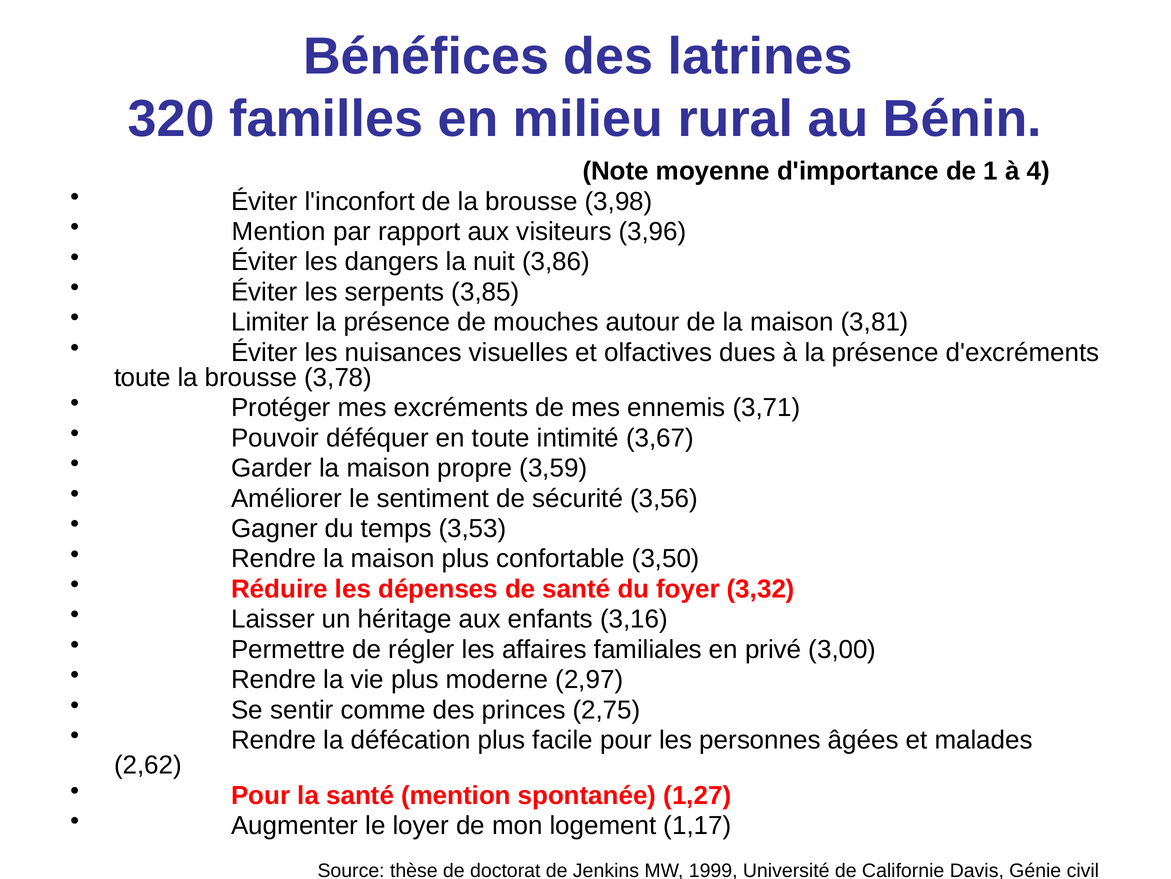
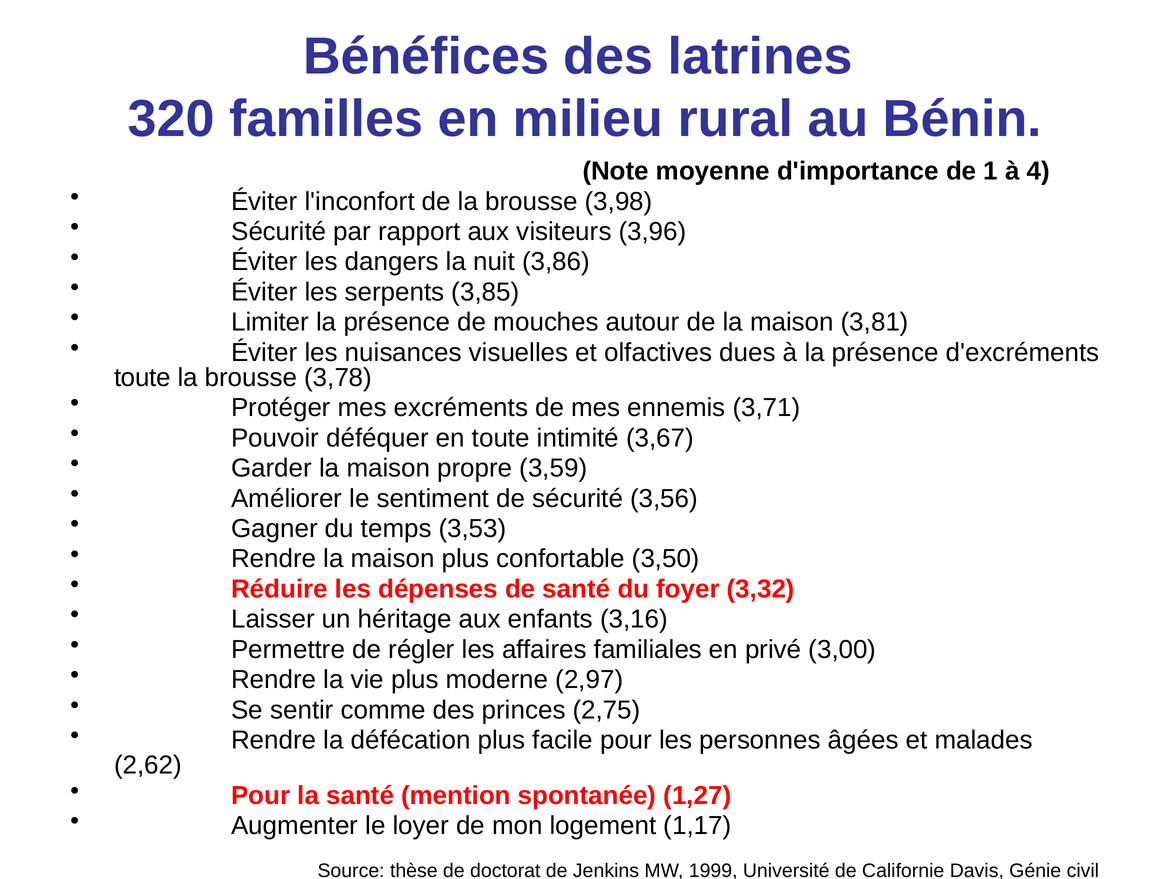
Mention at (279, 231): Mention -> Sécurité
